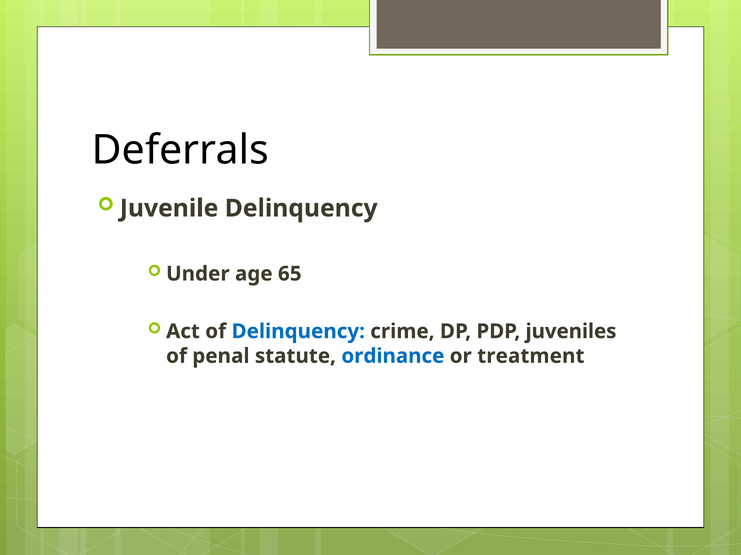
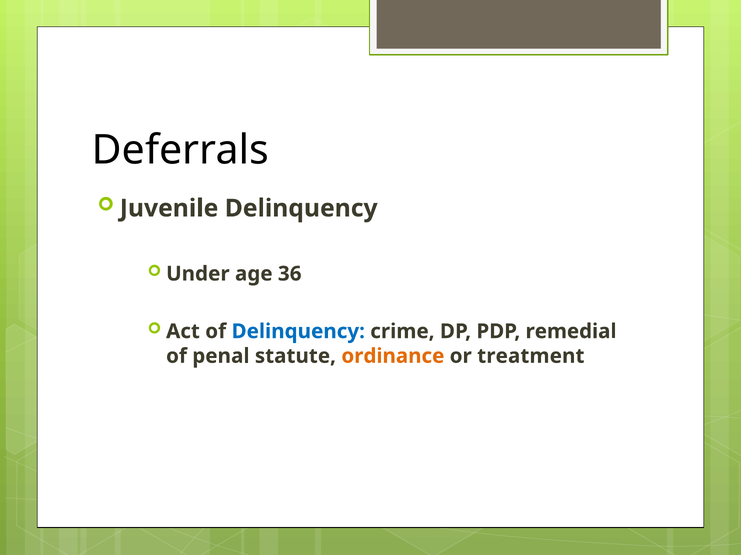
65: 65 -> 36
juveniles: juveniles -> remedial
ordinance colour: blue -> orange
